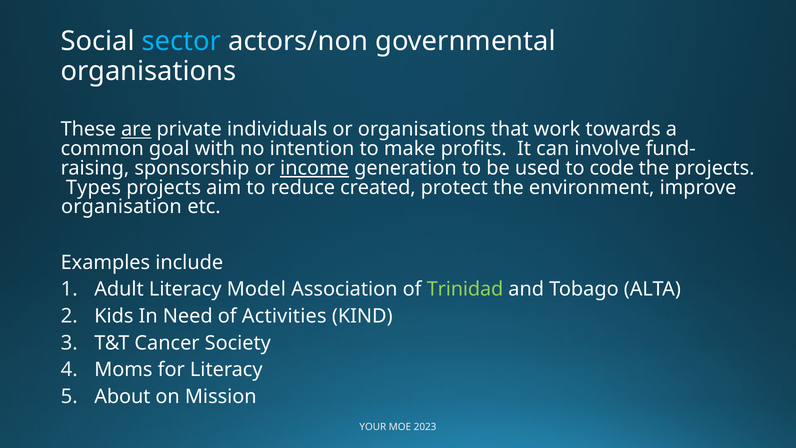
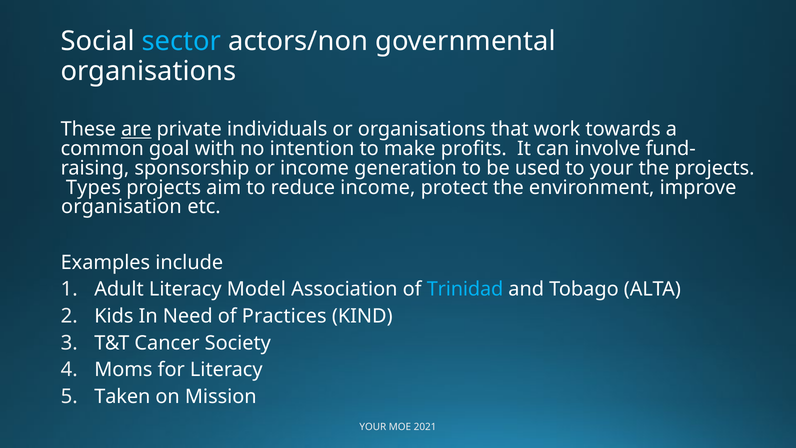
income at (315, 168) underline: present -> none
to code: code -> your
reduce created: created -> income
Trinidad colour: light green -> light blue
Activities: Activities -> Practices
About: About -> Taken
2023: 2023 -> 2021
